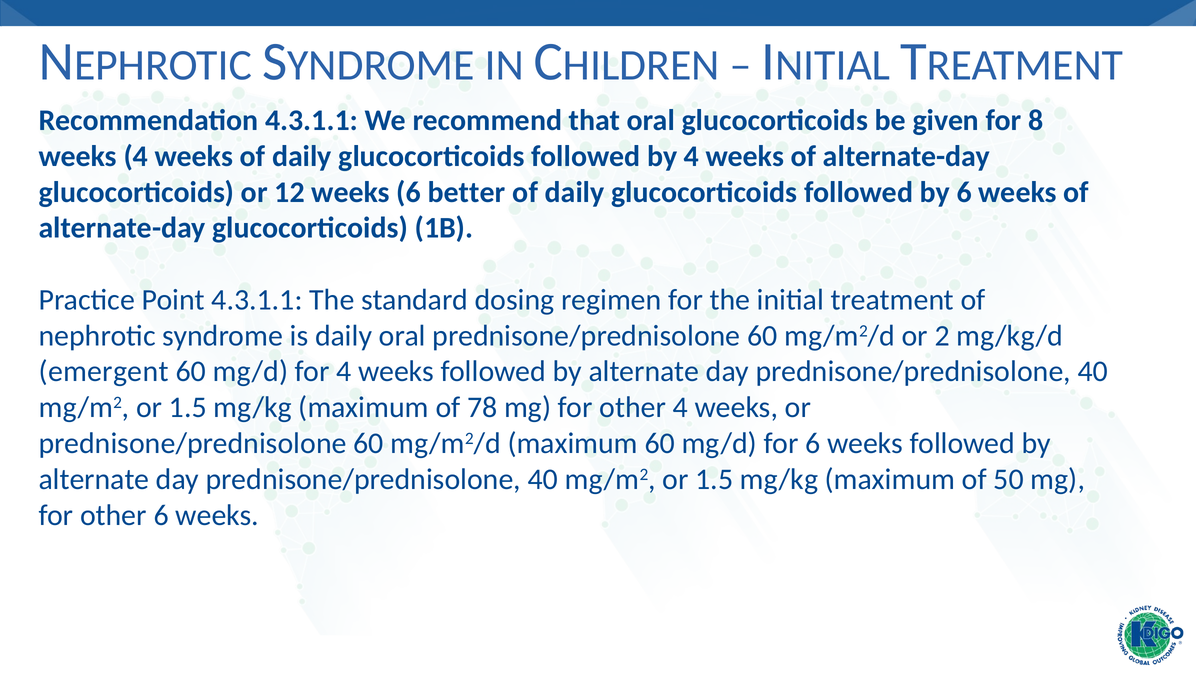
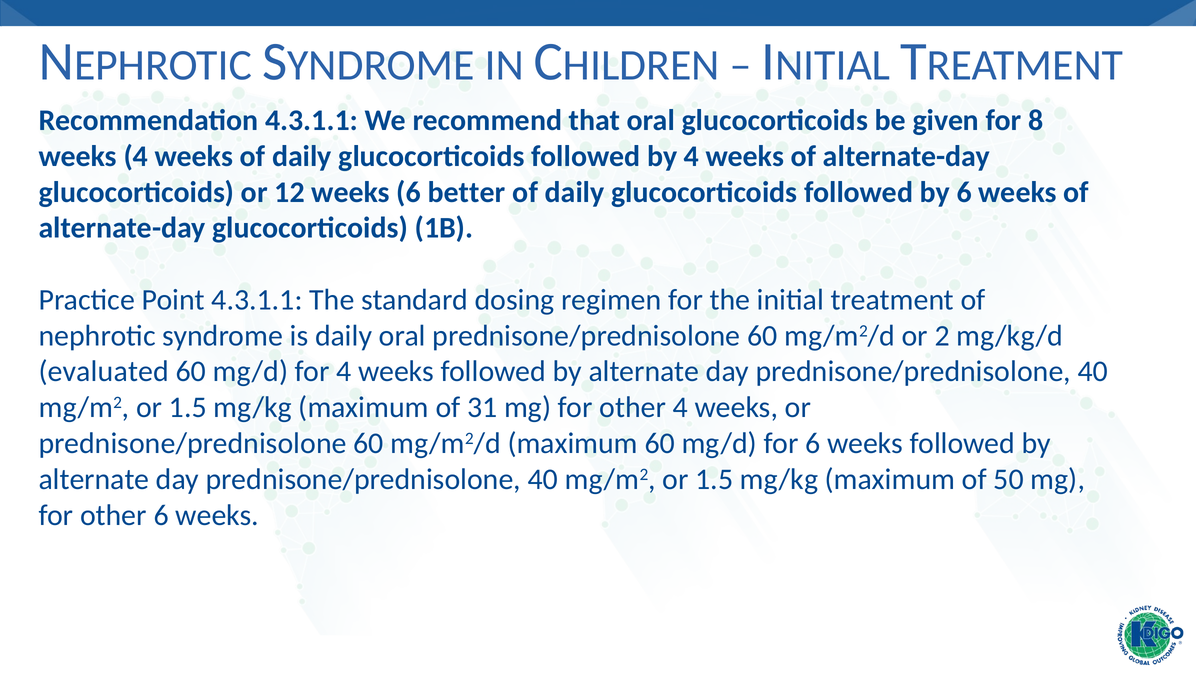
emergent: emergent -> evaluated
78: 78 -> 31
